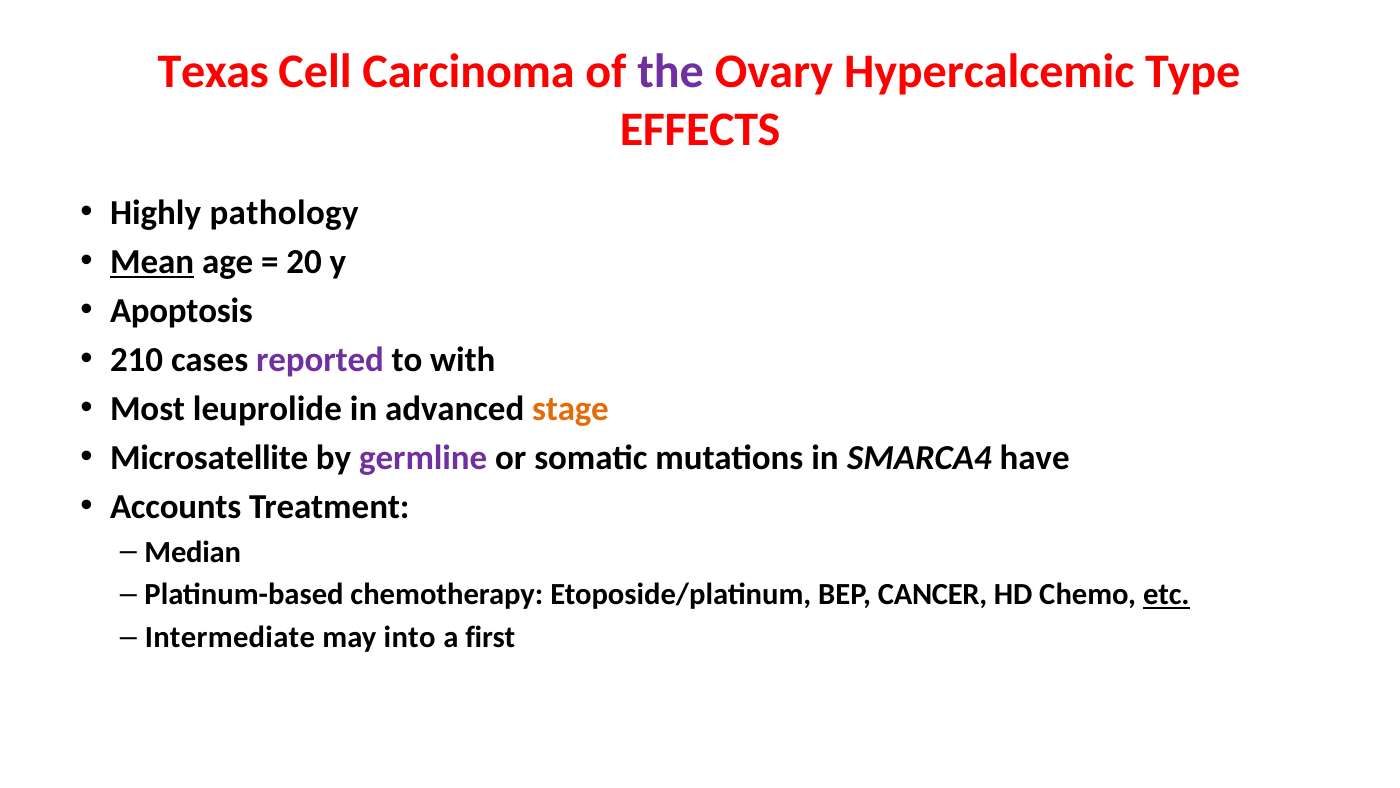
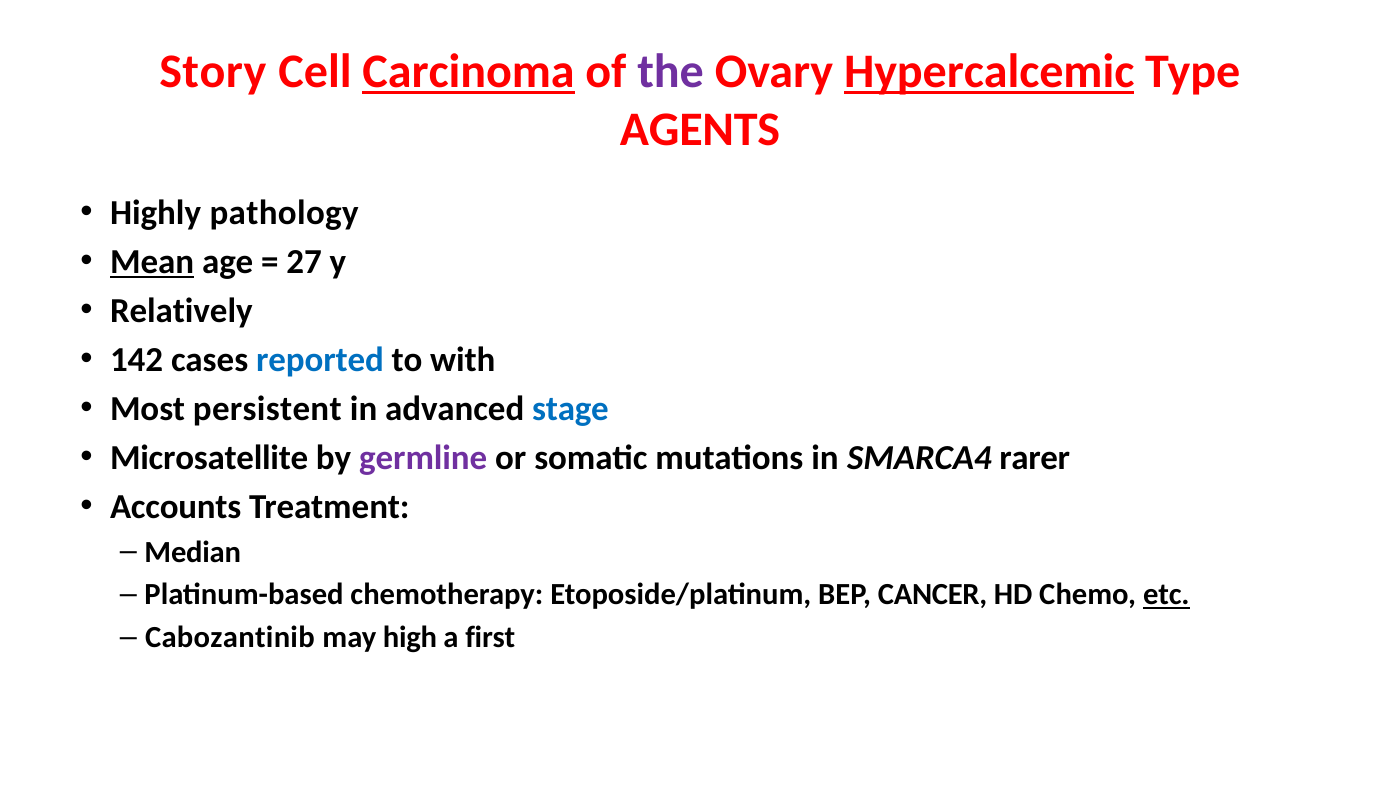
Texas: Texas -> Story
Carcinoma underline: none -> present
Hypercalcemic underline: none -> present
EFFECTS: EFFECTS -> AGENTS
20: 20 -> 27
Apoptosis: Apoptosis -> Relatively
210: 210 -> 142
reported colour: purple -> blue
leuprolide: leuprolide -> persistent
stage colour: orange -> blue
have: have -> rarer
Intermediate: Intermediate -> Cabozantinib
into: into -> high
